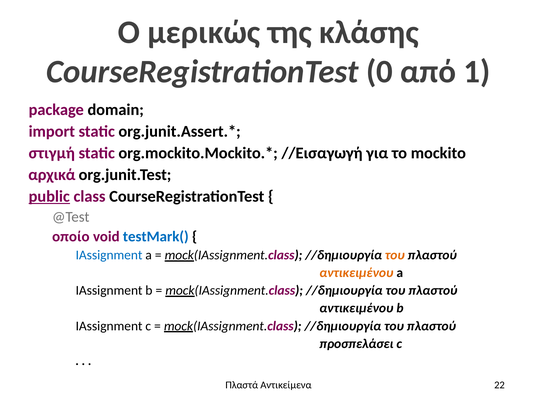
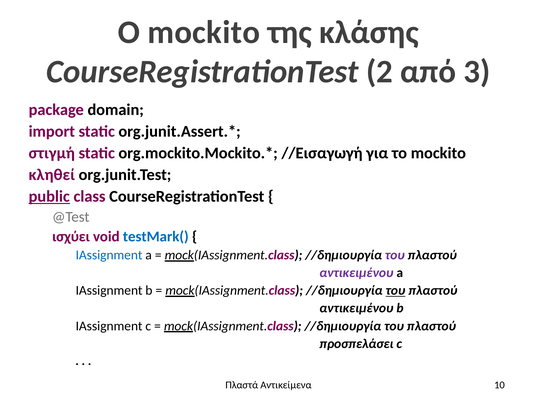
Ο μερικώς: μερικώς -> mockito
0: 0 -> 2
1: 1 -> 3
αρχικά: αρχικά -> κληθεί
οποίο: οποίο -> ισχύει
του at (395, 255) colour: orange -> purple
αντικειμένου at (356, 273) colour: orange -> purple
του at (395, 290) underline: none -> present
22: 22 -> 10
